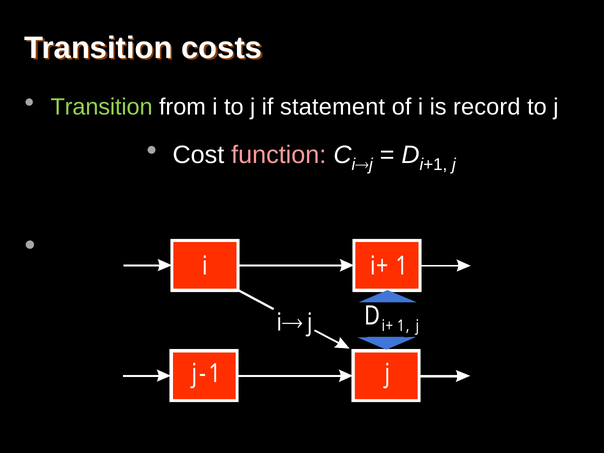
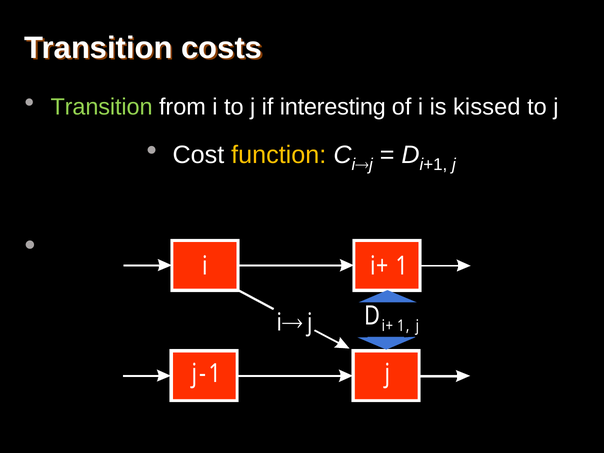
statement: statement -> interesting
record: record -> kissed
function colour: pink -> yellow
